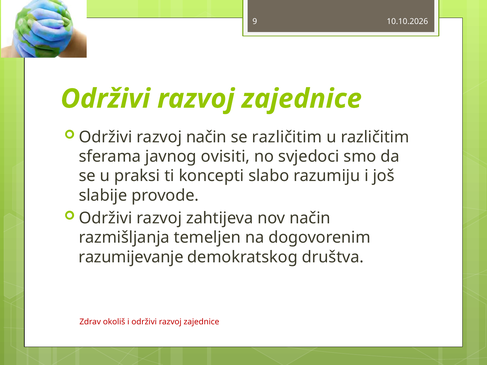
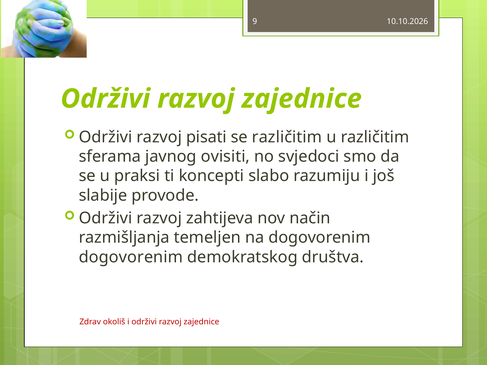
razvoj način: način -> pisati
razumijevanje at (131, 257): razumijevanje -> dogovorenim
